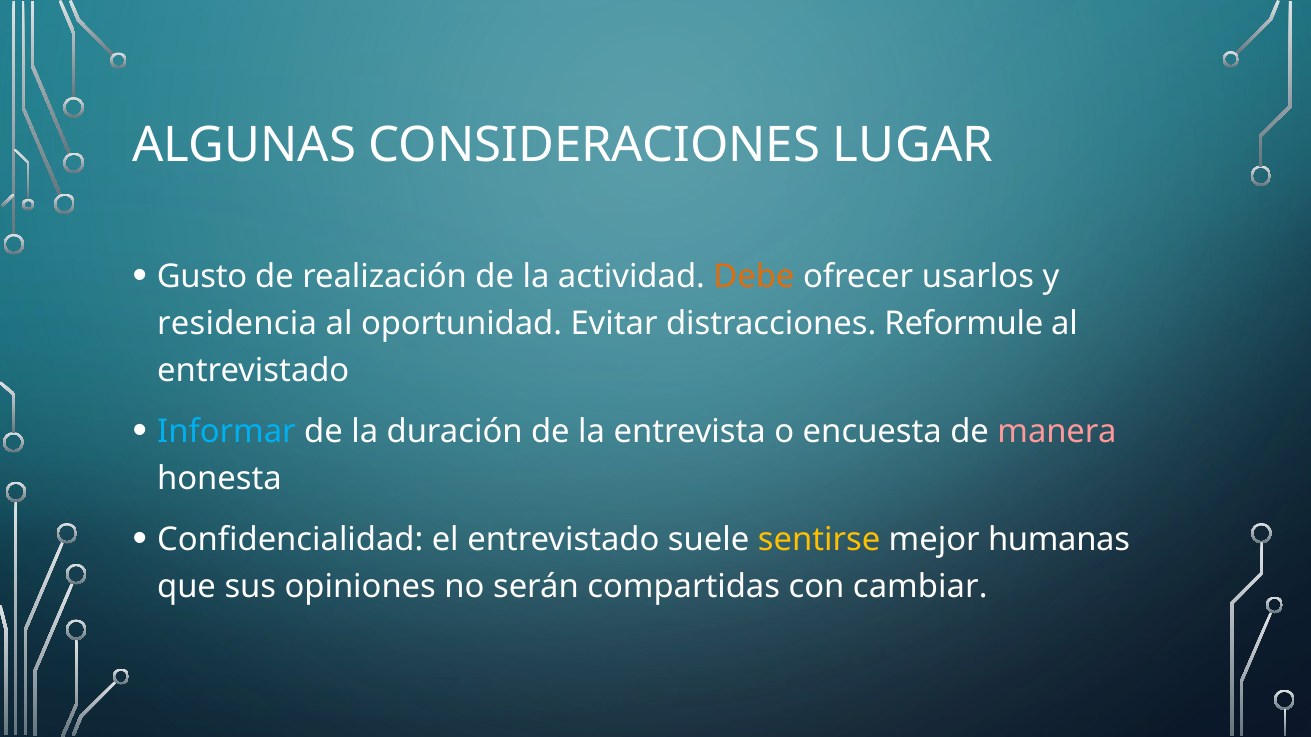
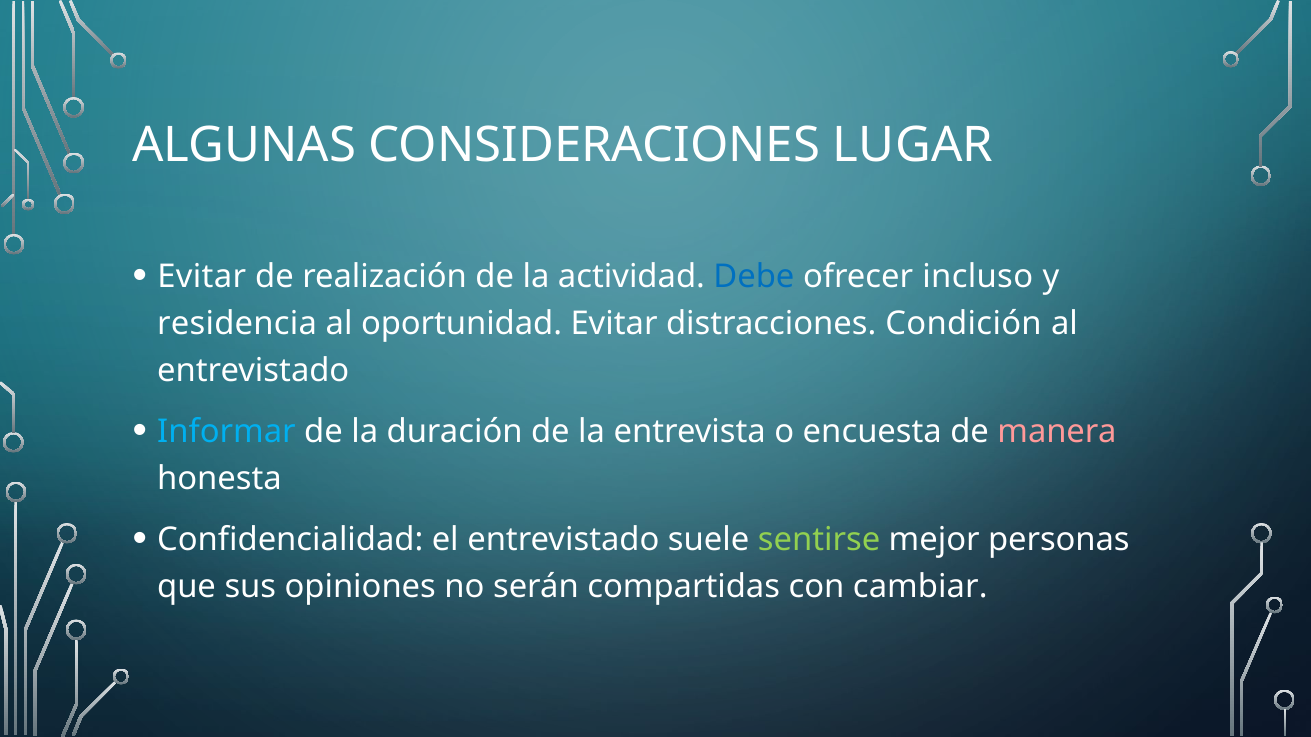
Gusto at (202, 277): Gusto -> Evitar
Debe colour: orange -> blue
usarlos: usarlos -> incluso
Reformule: Reformule -> Condición
sentirse colour: yellow -> light green
humanas: humanas -> personas
